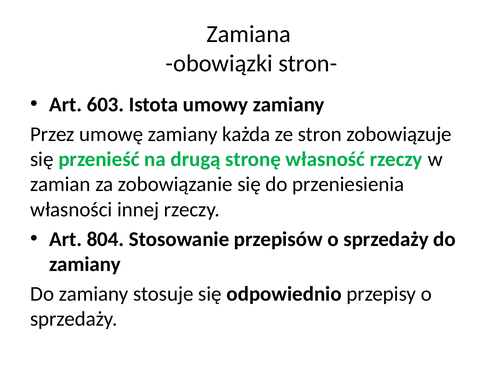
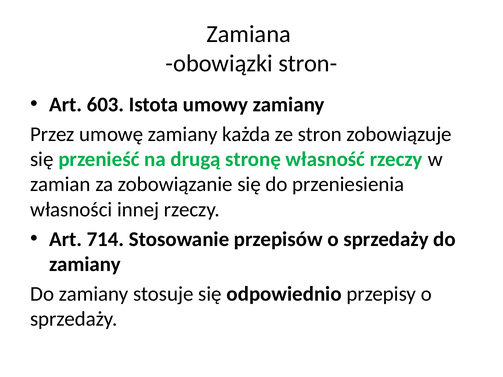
804: 804 -> 714
